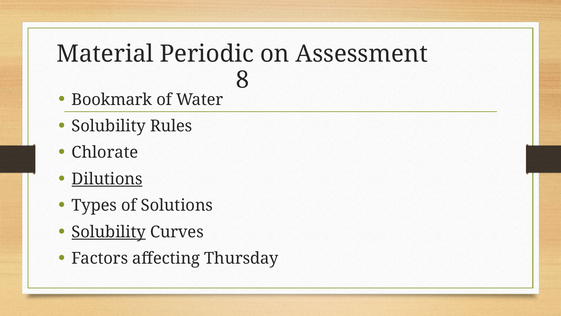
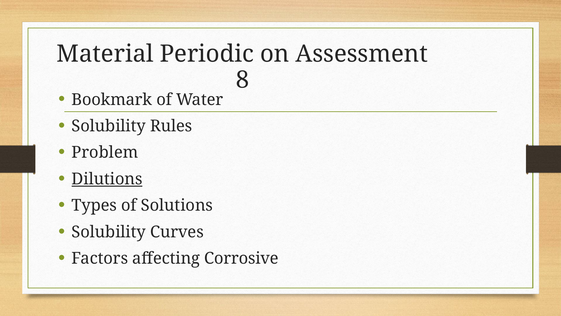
Chlorate: Chlorate -> Problem
Solubility at (109, 232) underline: present -> none
Thursday: Thursday -> Corrosive
